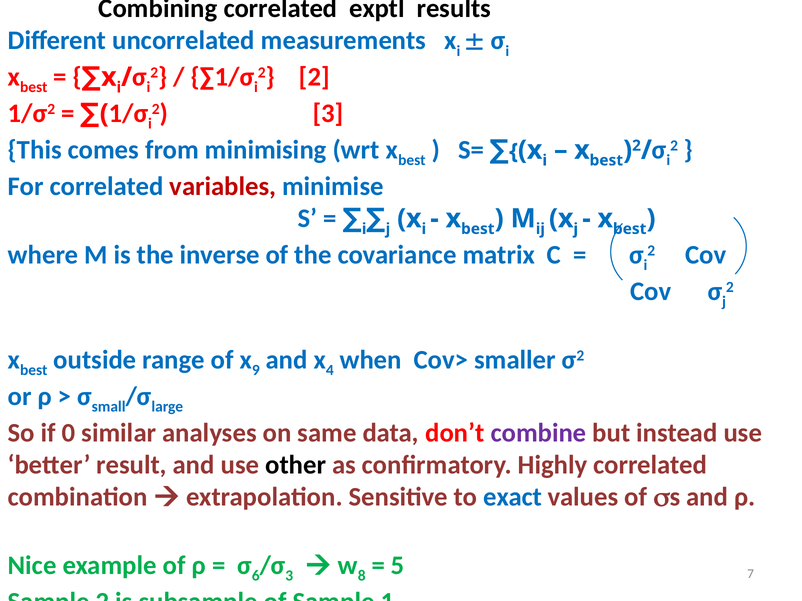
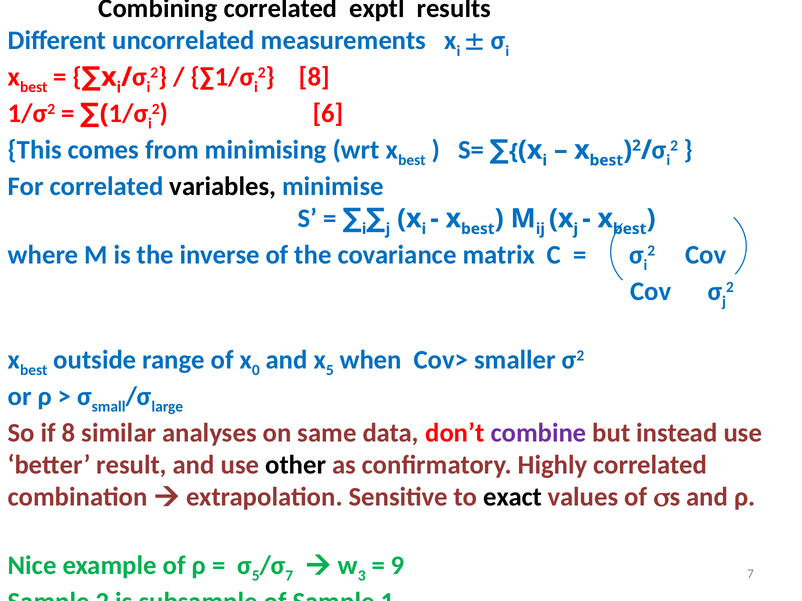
2 2: 2 -> 8
2 3: 3 -> 6
variables colour: red -> black
9: 9 -> 0
4 at (330, 371): 4 -> 5
if 0: 0 -> 8
exact colour: blue -> black
6 at (256, 576): 6 -> 5
3 at (289, 576): 3 -> 7
8: 8 -> 3
5: 5 -> 9
